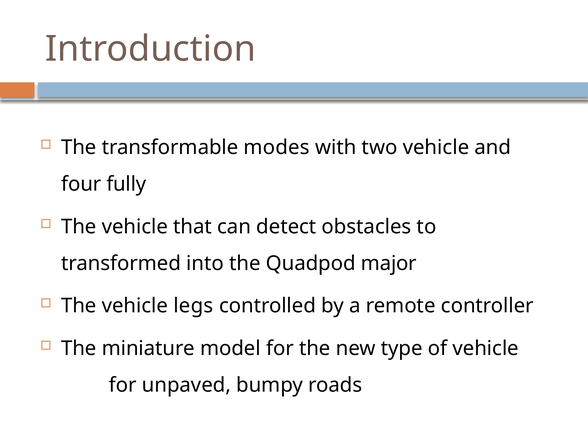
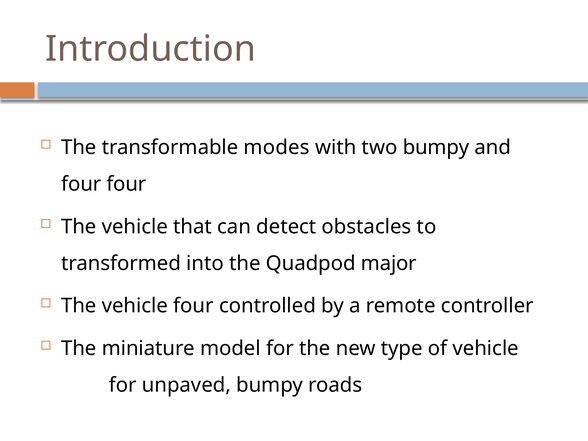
two vehicle: vehicle -> bumpy
four fully: fully -> four
vehicle legs: legs -> four
